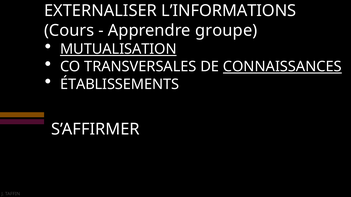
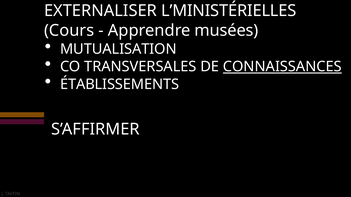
L’INFORMATIONS: L’INFORMATIONS -> L’MINISTÉRIELLES
groupe: groupe -> musées
MUTUALISATION underline: present -> none
